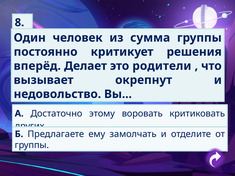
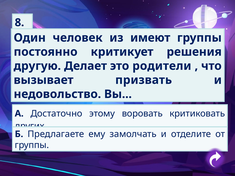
сумма: сумма -> имеют
вперёд: вперёд -> другую
окрепнут: окрепнут -> призвать
